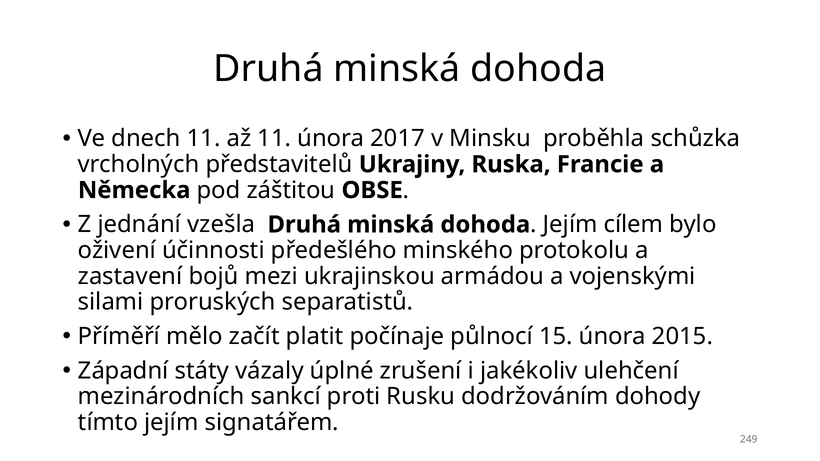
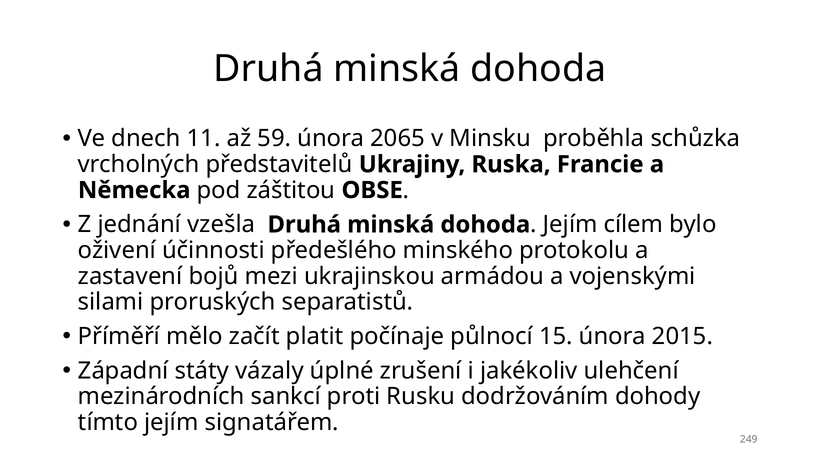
až 11: 11 -> 59
2017: 2017 -> 2065
